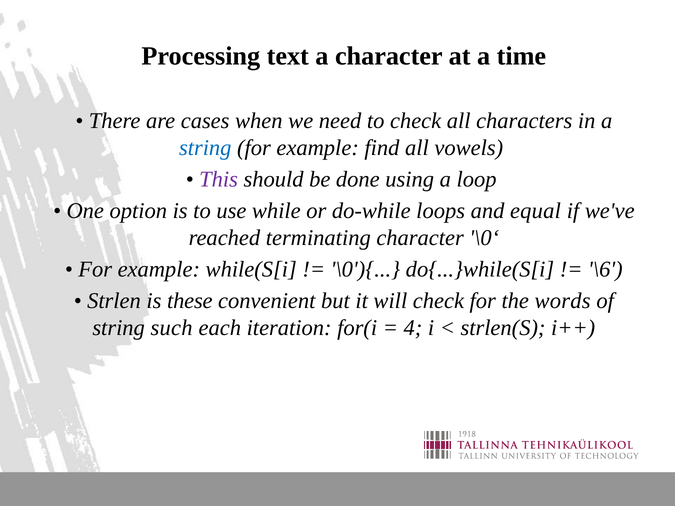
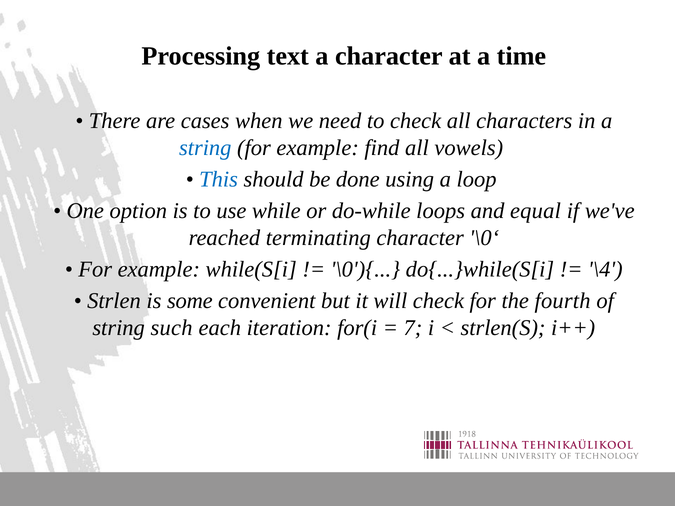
This colour: purple -> blue
\6: \6 -> \4
these: these -> some
words: words -> fourth
4: 4 -> 7
